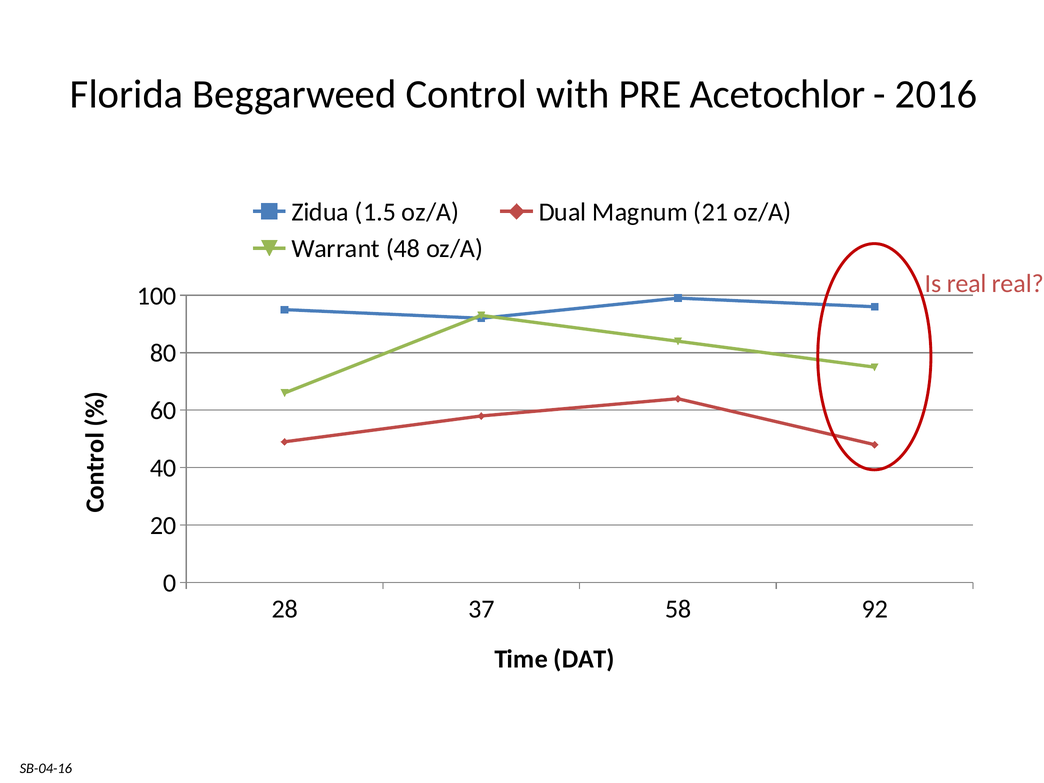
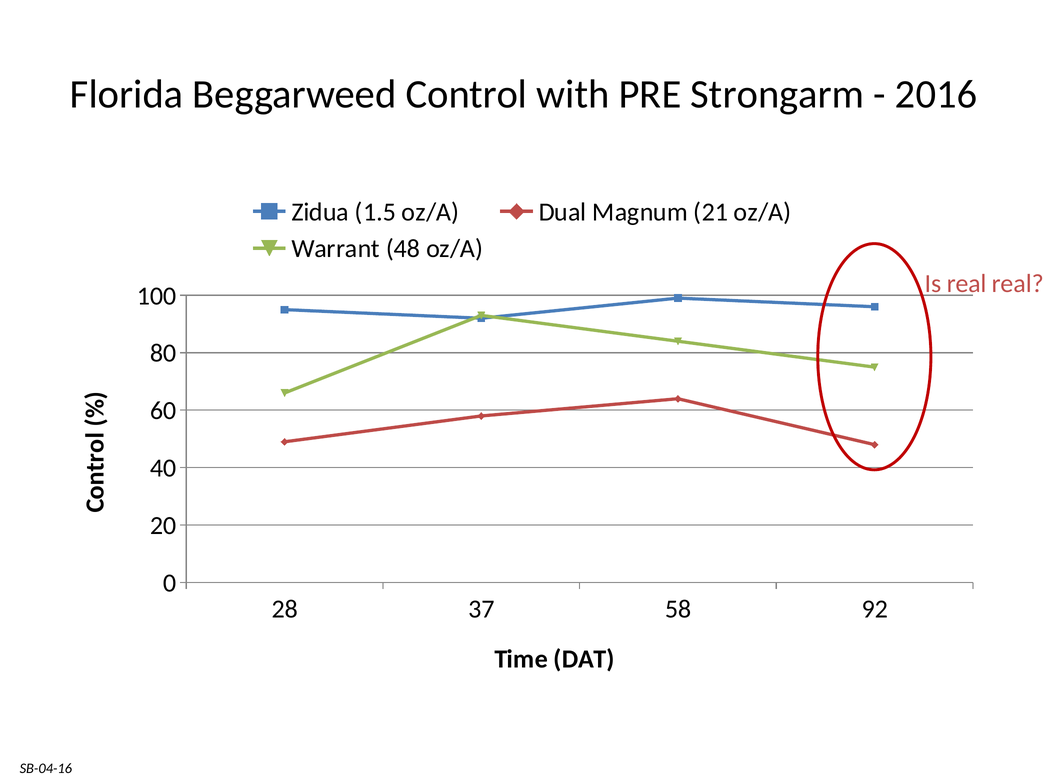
Acetochlor: Acetochlor -> Strongarm
